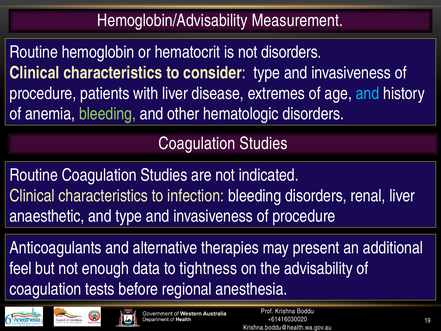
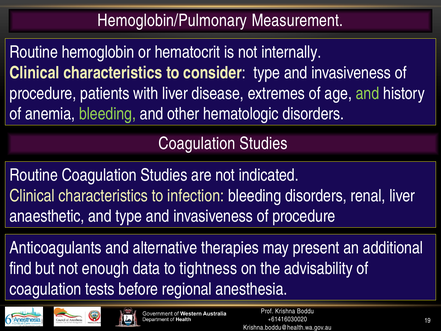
Hemoglobin/Advisability: Hemoglobin/Advisability -> Hemoglobin/Pulmonary
not disorders: disorders -> internally
and at (368, 93) colour: light blue -> light green
feel: feel -> find
